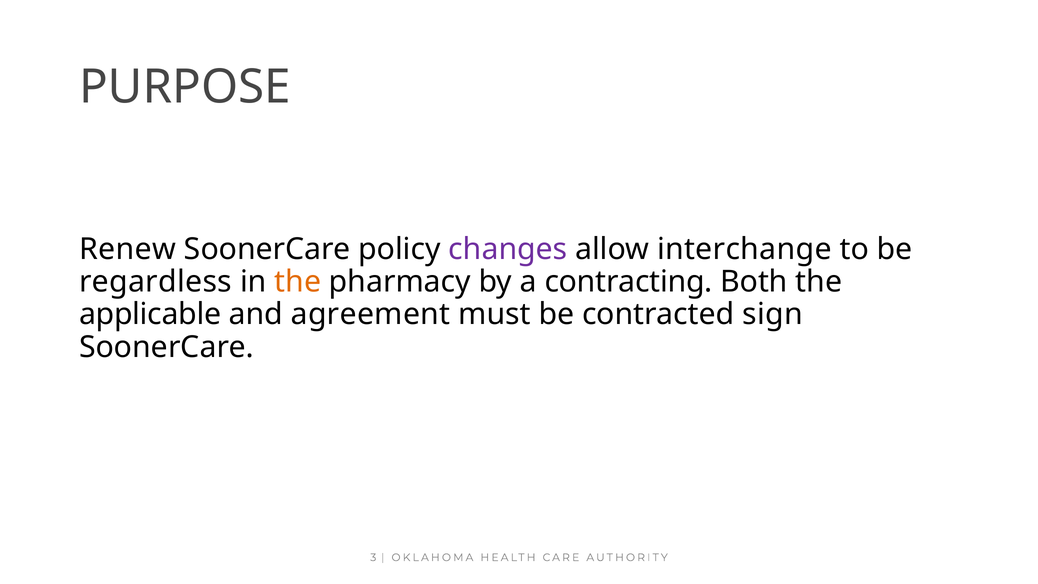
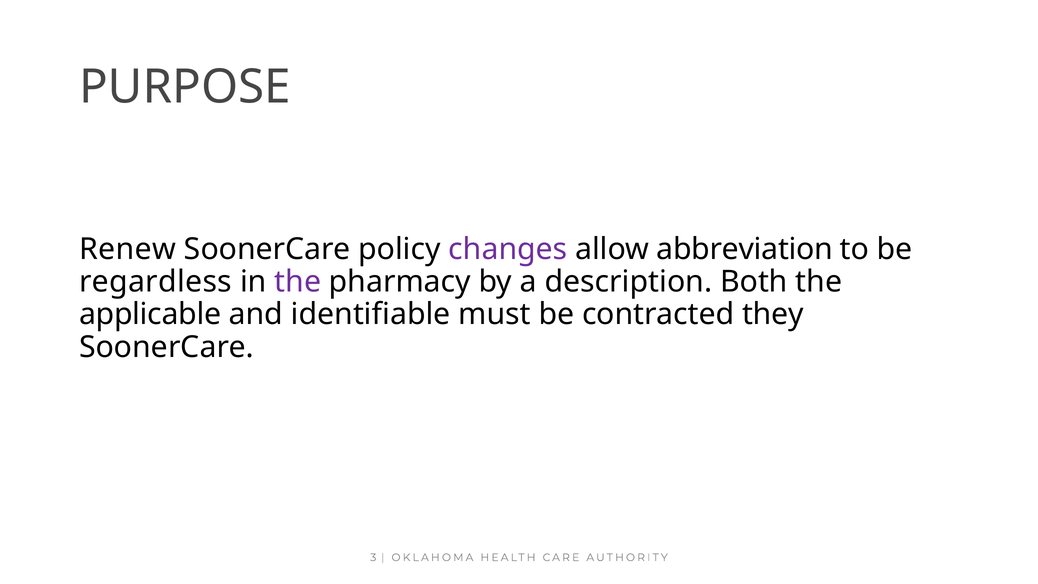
interchange: interchange -> abbreviation
the at (298, 282) colour: orange -> purple
contracting: contracting -> description
agreement: agreement -> identifiable
sign: sign -> they
